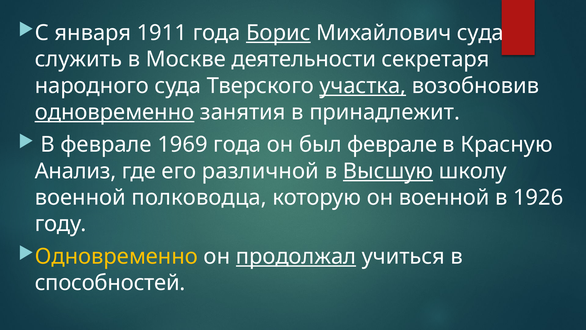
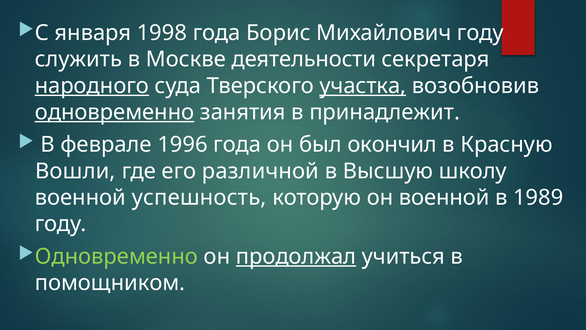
1911: 1911 -> 1998
Борис underline: present -> none
Михайлович суда: суда -> году
народного underline: none -> present
1969: 1969 -> 1996
был феврале: феврале -> окончил
Анализ: Анализ -> Вошли
Высшую underline: present -> none
полководца: полководца -> успешность
1926: 1926 -> 1989
Одновременно at (116, 256) colour: yellow -> light green
способностей: способностей -> помощником
